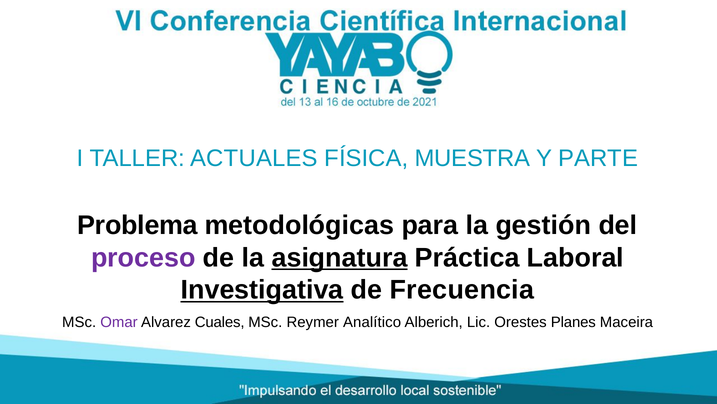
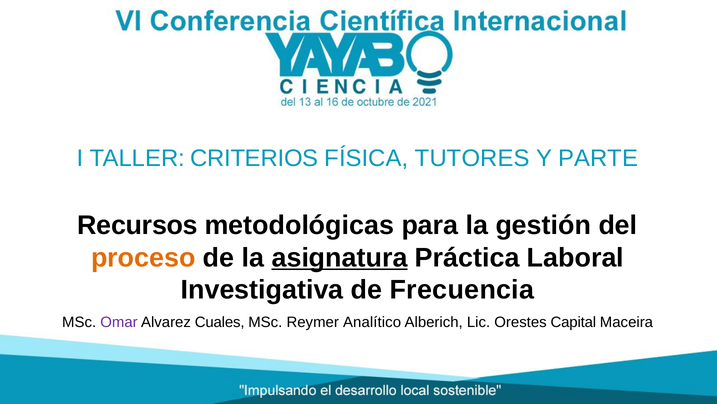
ACTUALES: ACTUALES -> CRITERIOS
MUESTRA: MUESTRA -> TUTORES
Problema: Problema -> Recursos
proceso colour: purple -> orange
Investigativa underline: present -> none
Planes: Planes -> Capital
